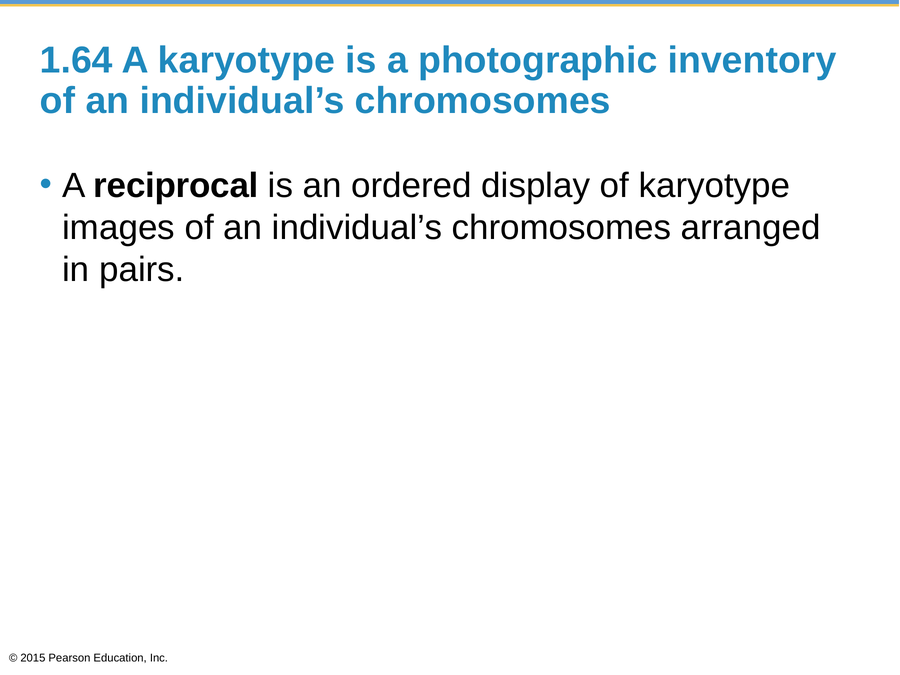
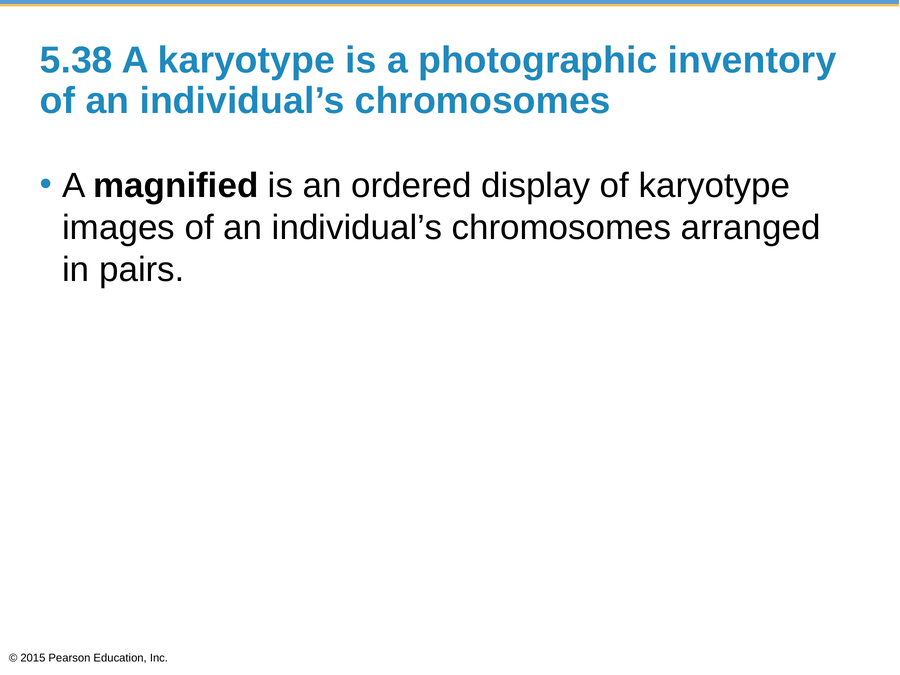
1.64: 1.64 -> 5.38
reciprocal: reciprocal -> magnified
